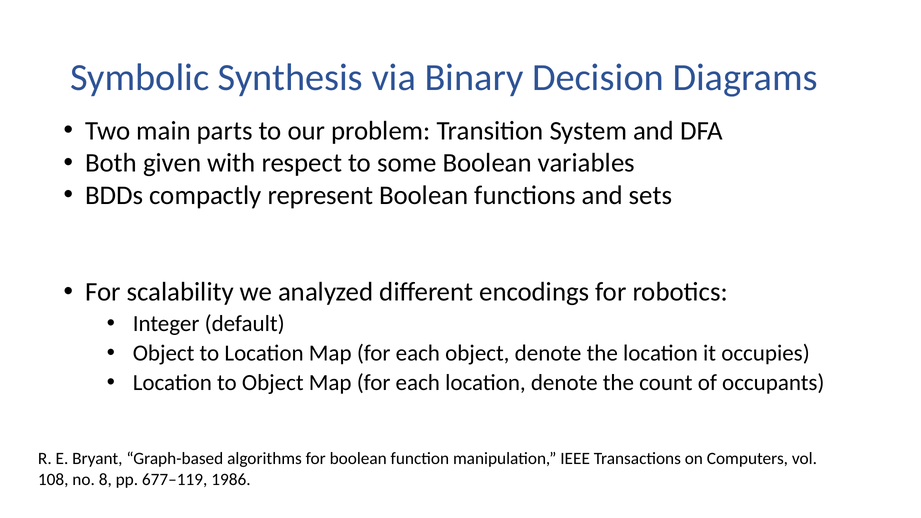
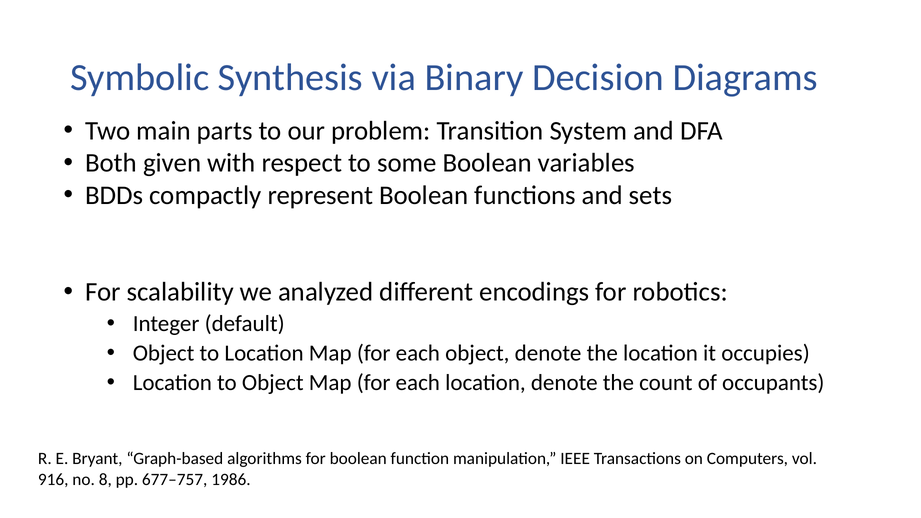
108: 108 -> 916
677–119: 677–119 -> 677–757
